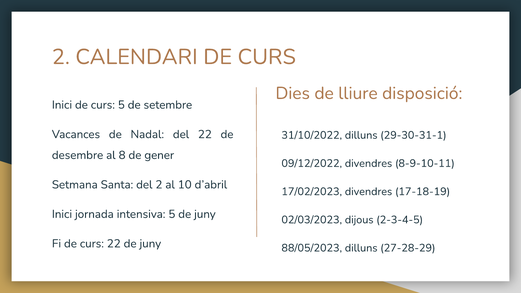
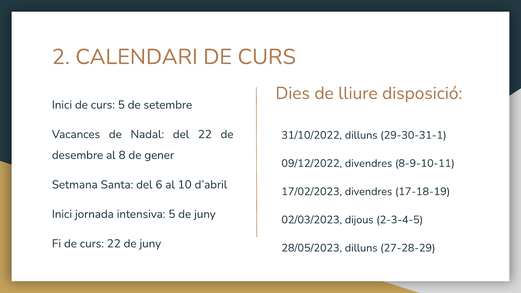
del 2: 2 -> 6
88/05/2023: 88/05/2023 -> 28/05/2023
